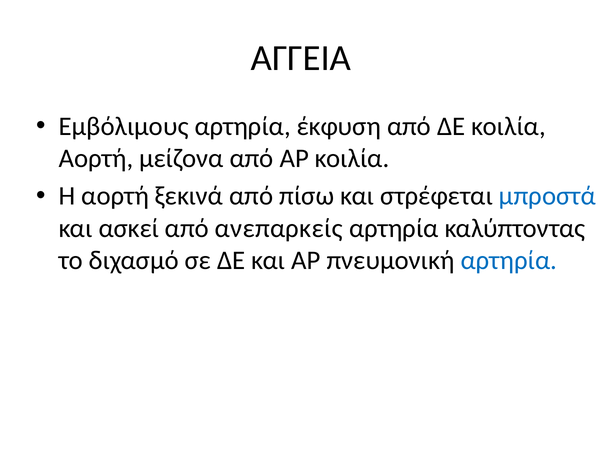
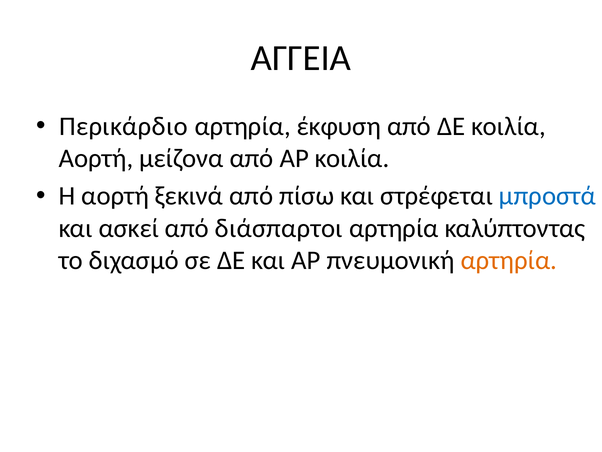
Εμβόλιμους: Εμβόλιμους -> Περικάρδιο
ανεπαρκείς: ανεπαρκείς -> διάσπαρτοι
αρτηρία at (509, 260) colour: blue -> orange
